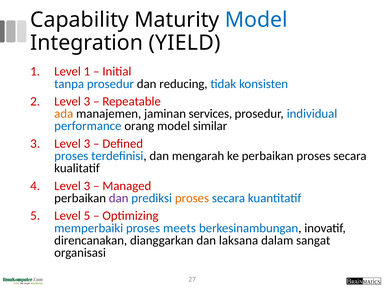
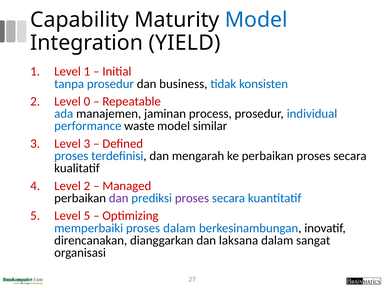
reducing: reducing -> business
2 Level 3: 3 -> 0
ada colour: orange -> blue
services: services -> process
orang: orang -> waste
4 Level 3: 3 -> 2
proses at (192, 198) colour: orange -> purple
proses meets: meets -> dalam
